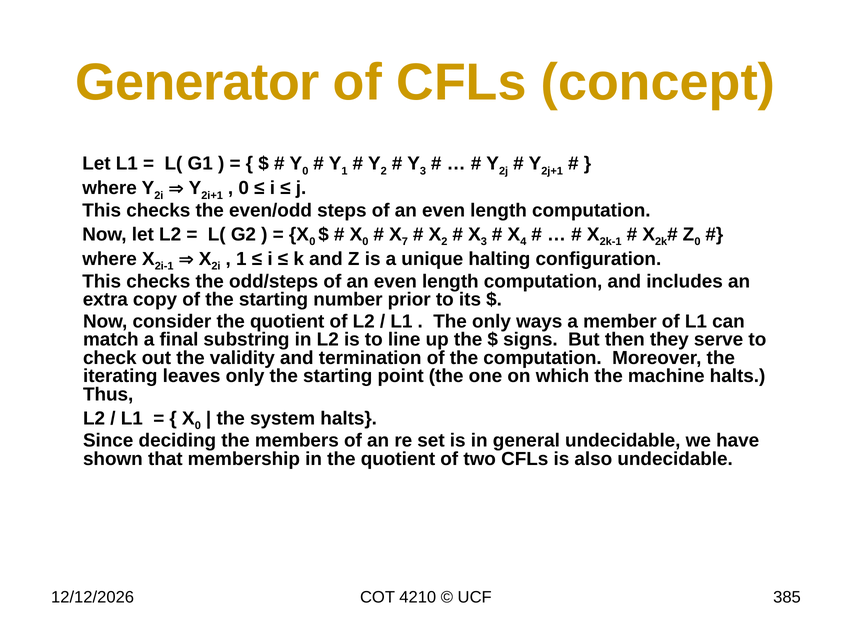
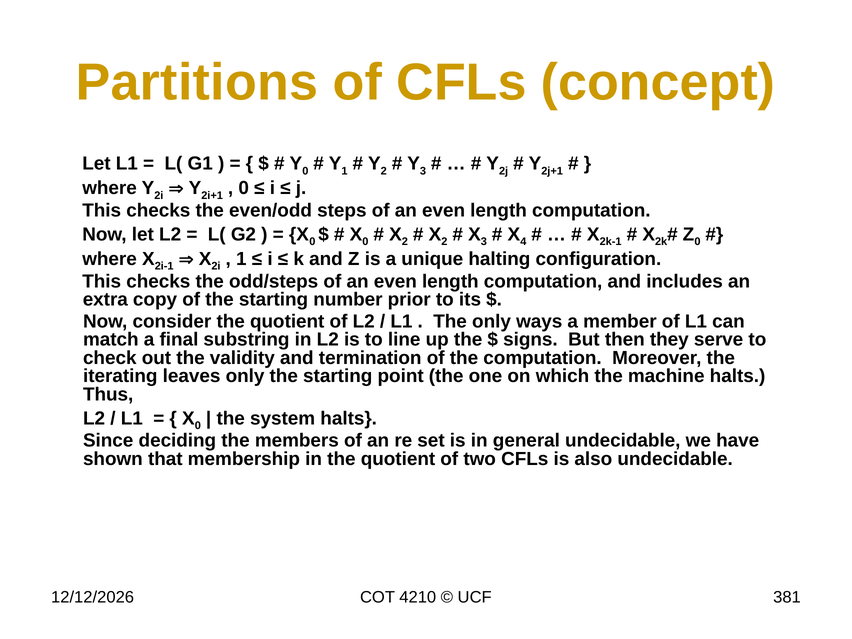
Generator: Generator -> Partitions
7 at (405, 242): 7 -> 2
385: 385 -> 381
